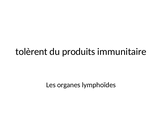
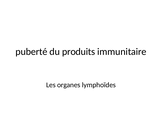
tolèrent: tolèrent -> puberté
